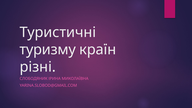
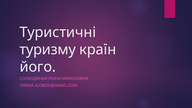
різні: різні -> його
